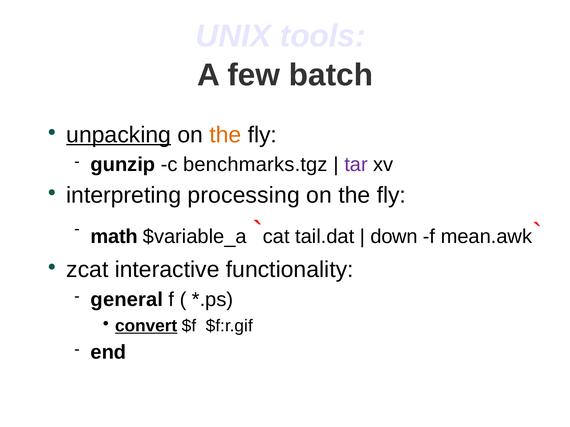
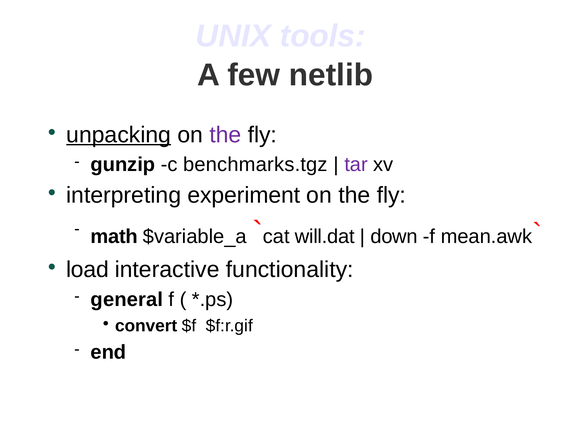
batch: batch -> netlib
the at (225, 135) colour: orange -> purple
processing: processing -> experiment
tail.dat: tail.dat -> will.dat
zcat: zcat -> load
convert underline: present -> none
